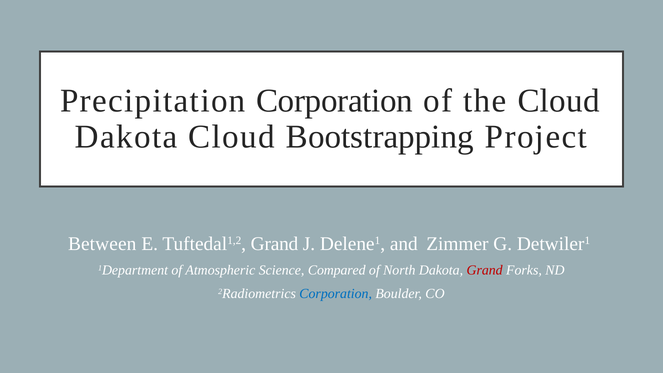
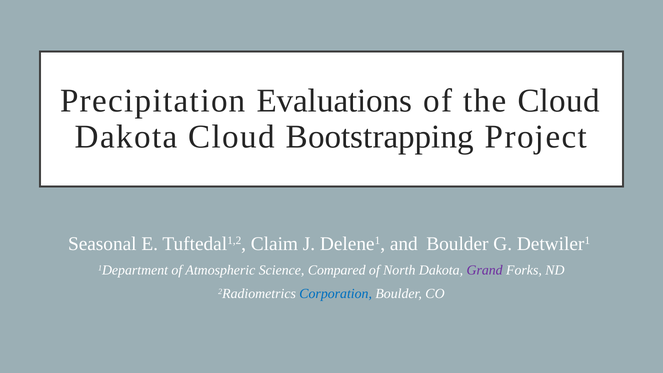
Precipitation Corporation: Corporation -> Evaluations
Between: Between -> Seasonal
Tuftedal1,2 Grand: Grand -> Claim
and Zimmer: Zimmer -> Boulder
Grand at (485, 270) colour: red -> purple
